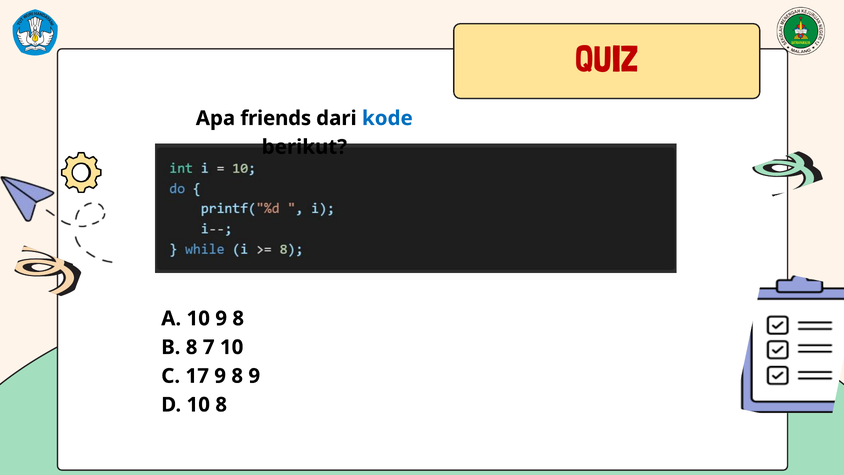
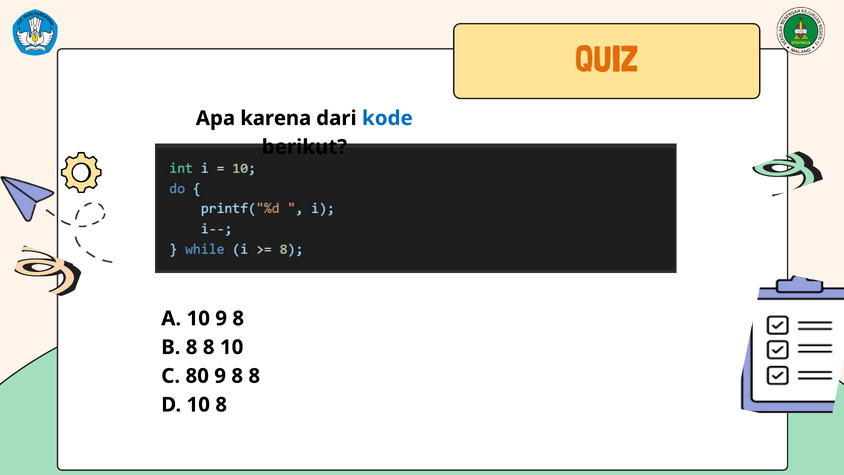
QUIZ colour: red -> orange
friends: friends -> karena
B 8 7: 7 -> 8
17: 17 -> 80
9 8 9: 9 -> 8
